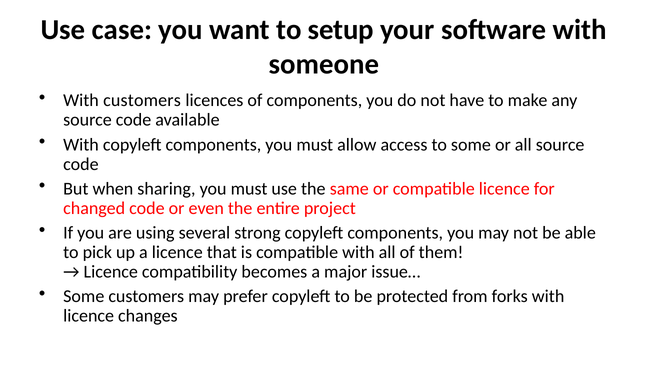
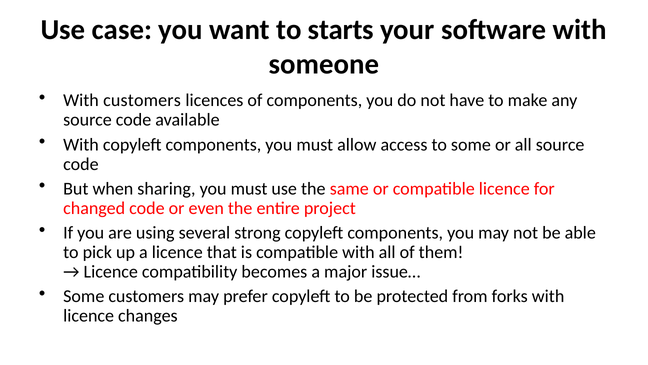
setup: setup -> starts
